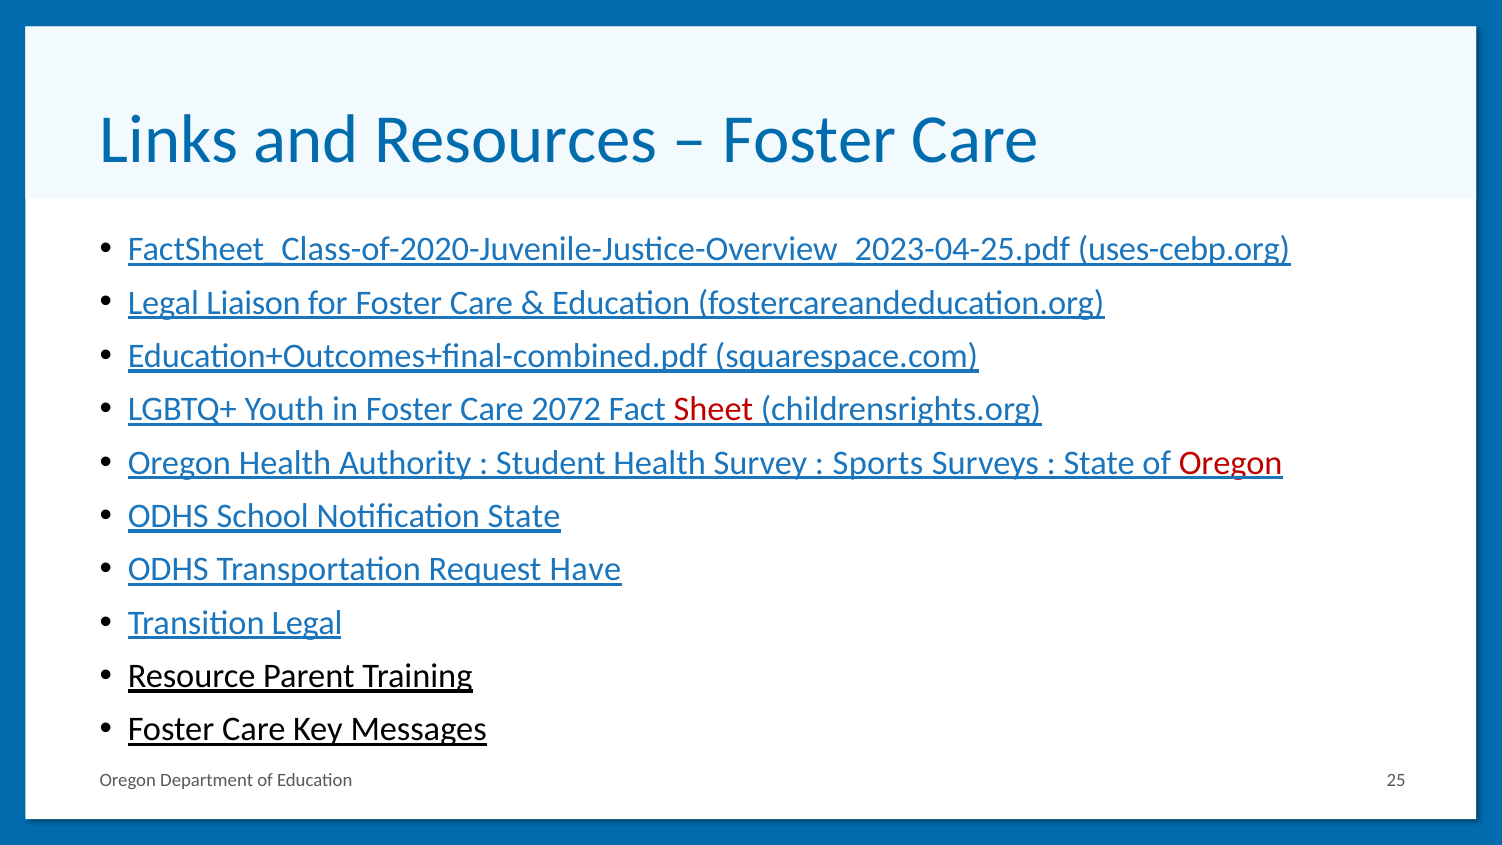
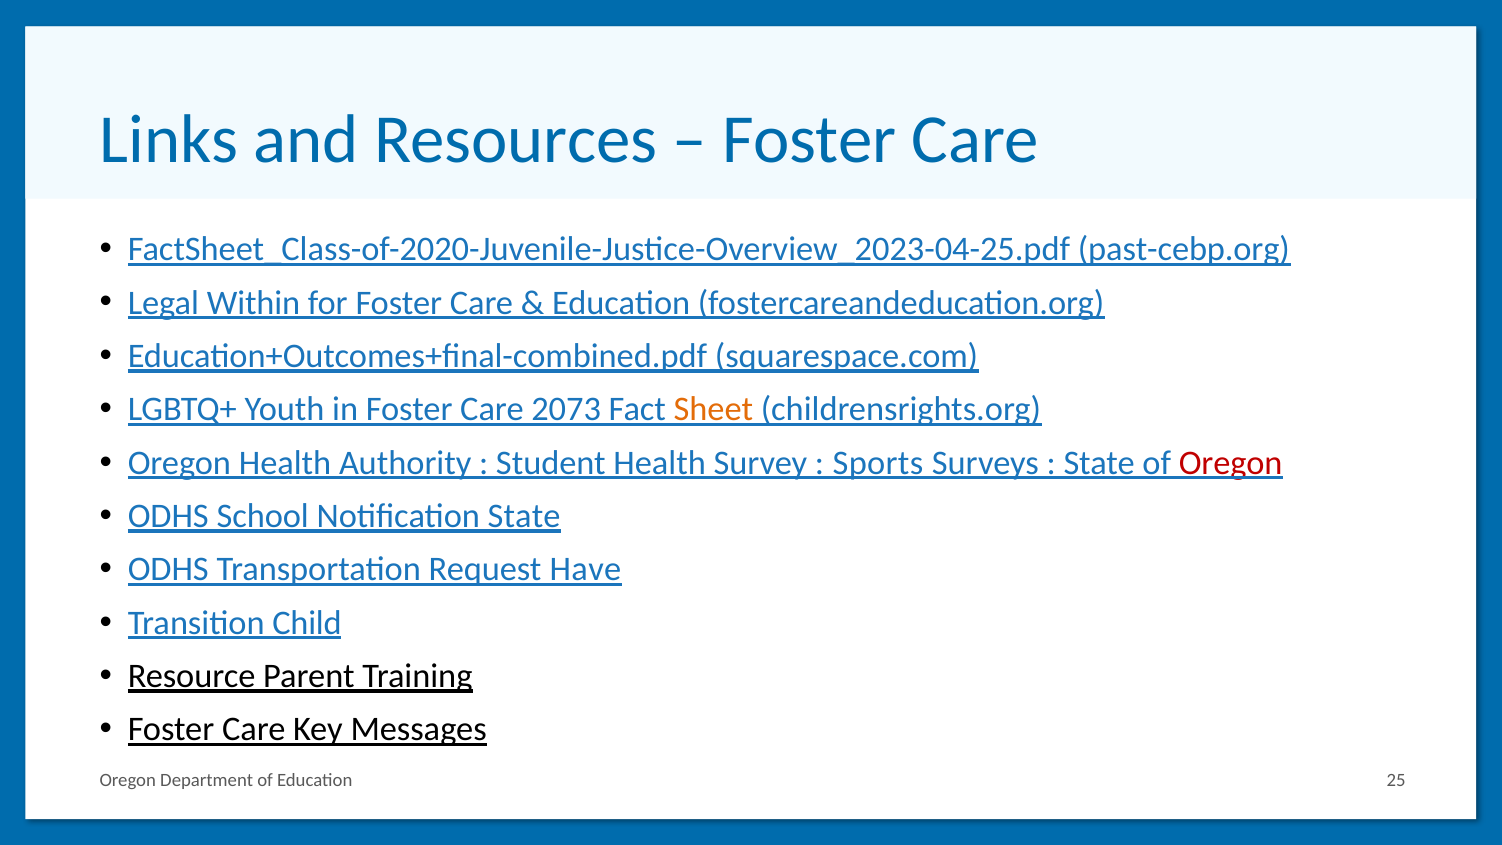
uses-cebp.org: uses-cebp.org -> past-cebp.org
Liaison: Liaison -> Within
2072: 2072 -> 2073
Sheet colour: red -> orange
Transition Legal: Legal -> Child
